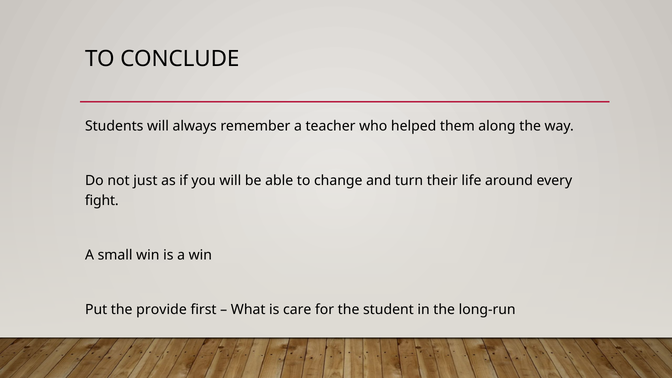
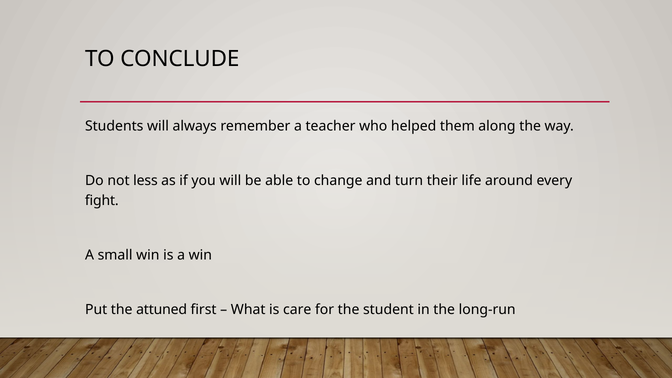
just: just -> less
provide: provide -> attuned
